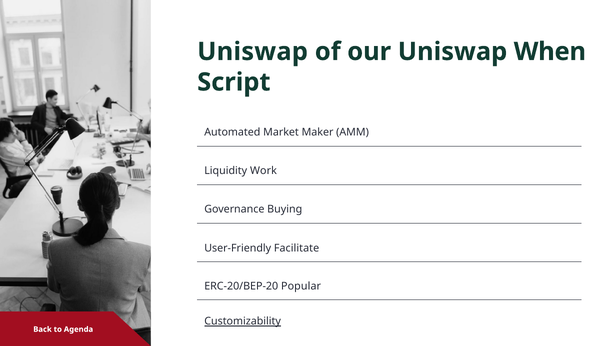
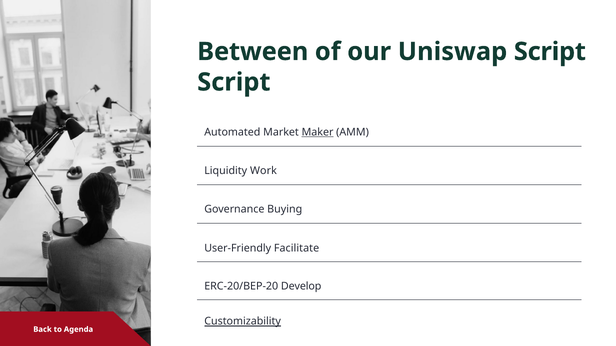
Uniswap at (253, 52): Uniswap -> Between
Uniswap When: When -> Script
Maker underline: none -> present
Popular: Popular -> Develop
